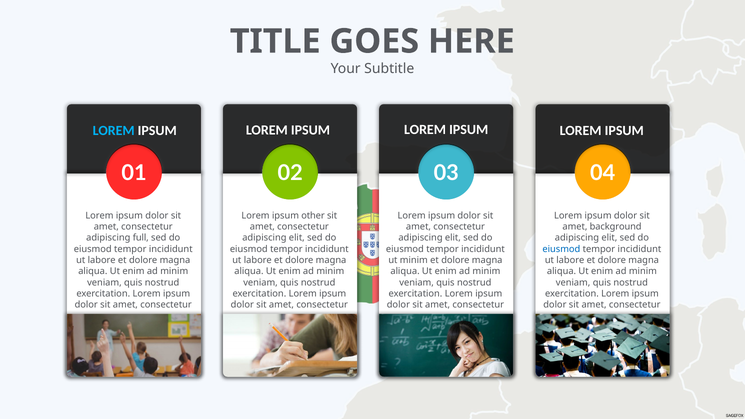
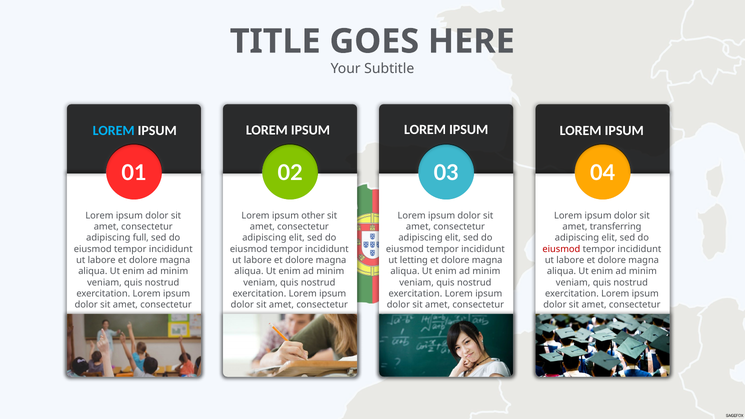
background: background -> transferring
eiusmod at (561, 249) colour: blue -> red
ut minim: minim -> letting
